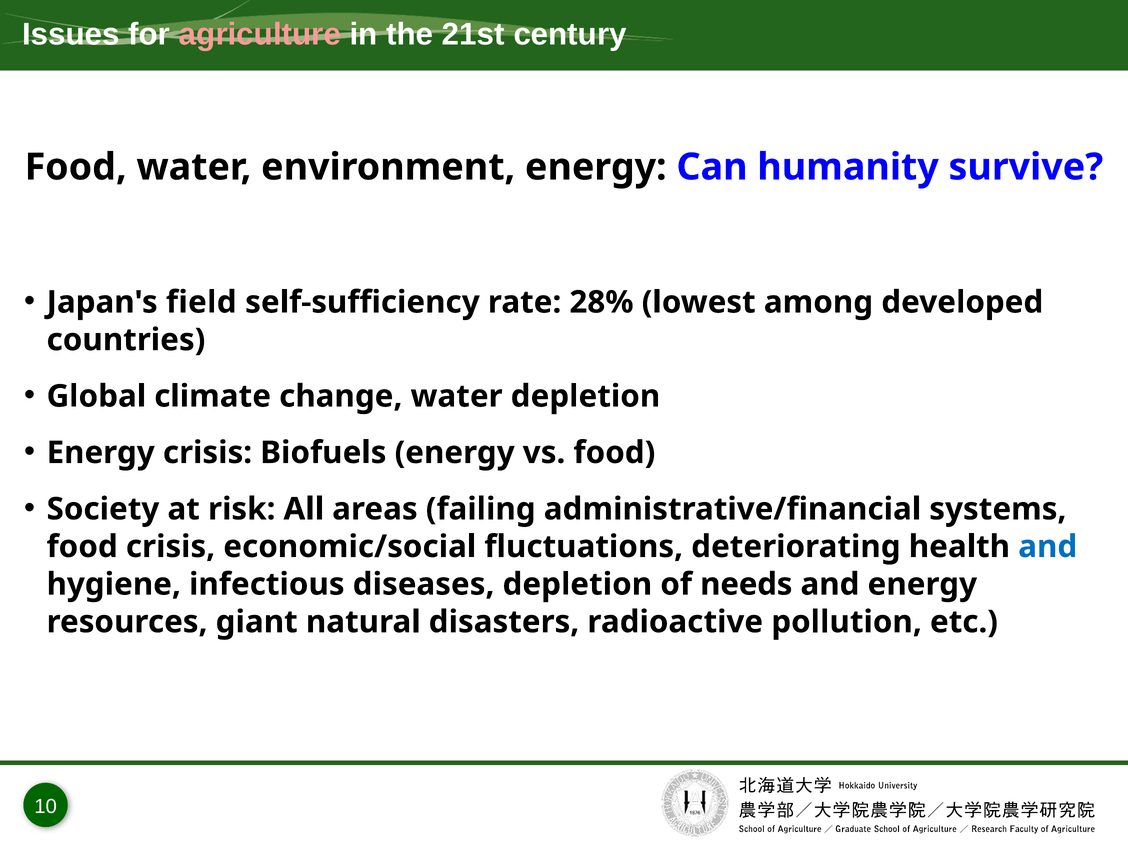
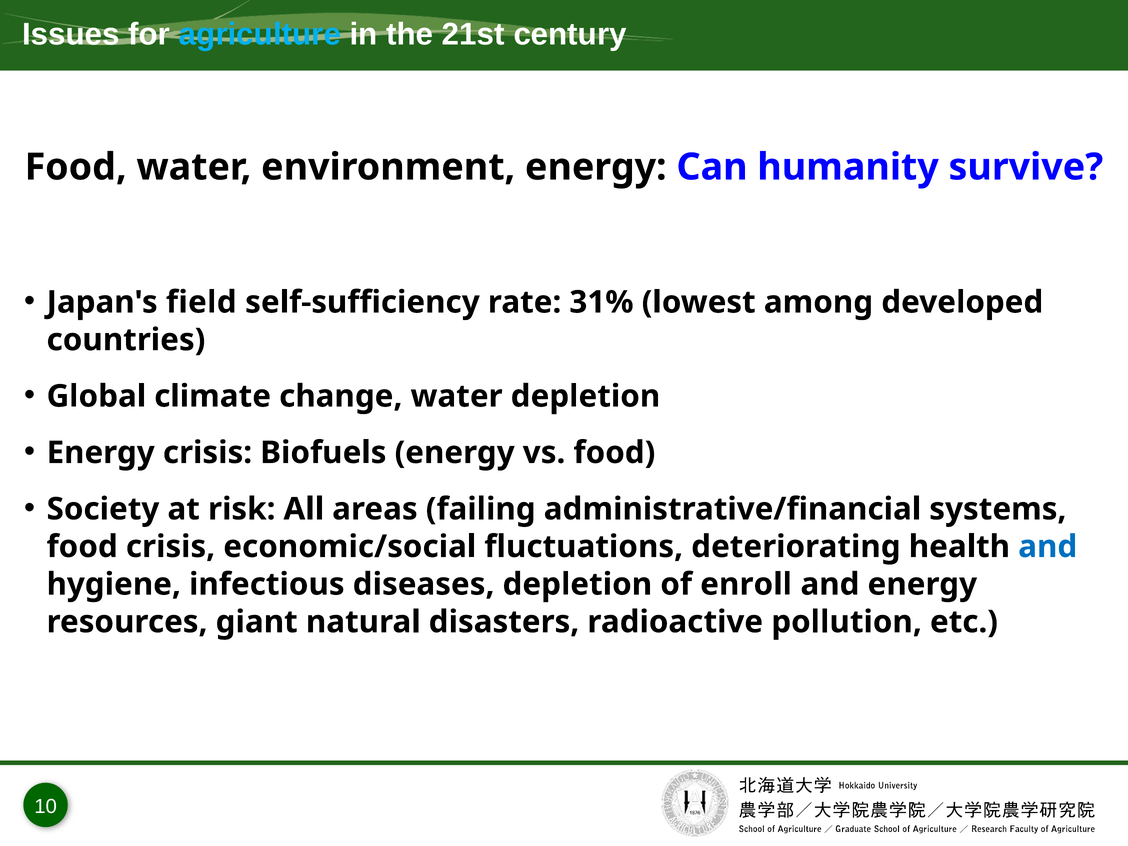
agriculture colour: pink -> light blue
28%: 28% -> 31%
needs: needs -> enroll
